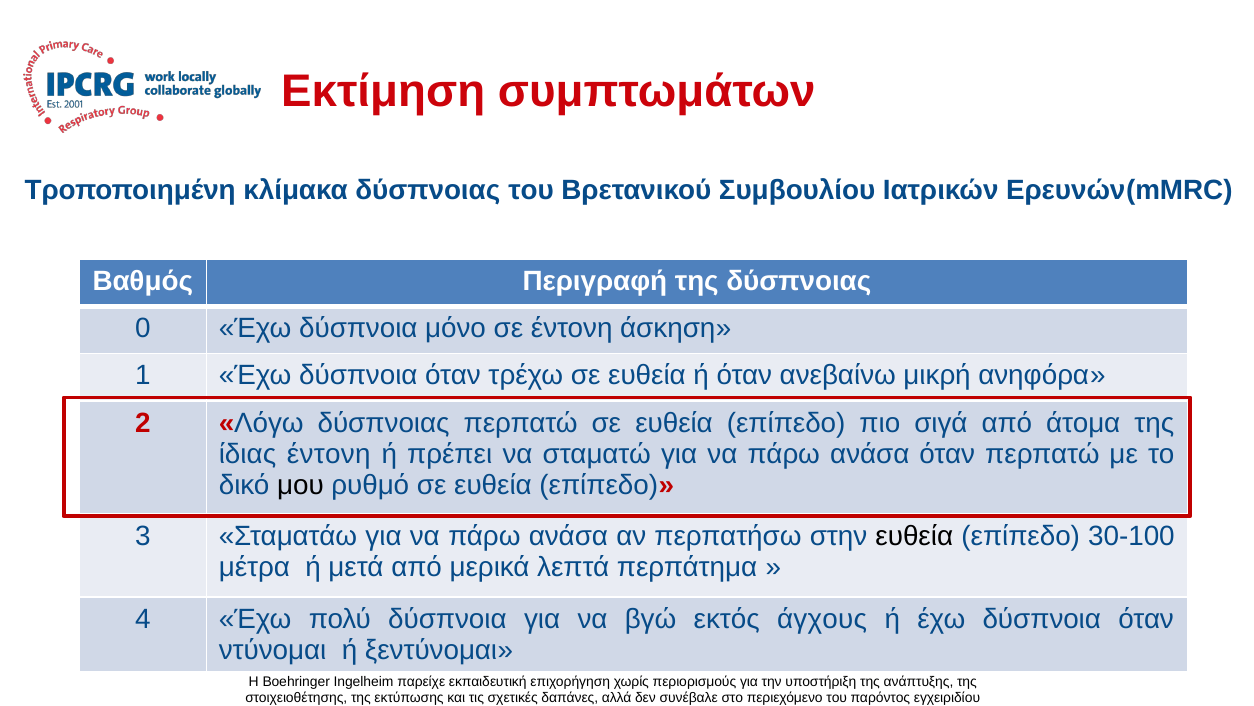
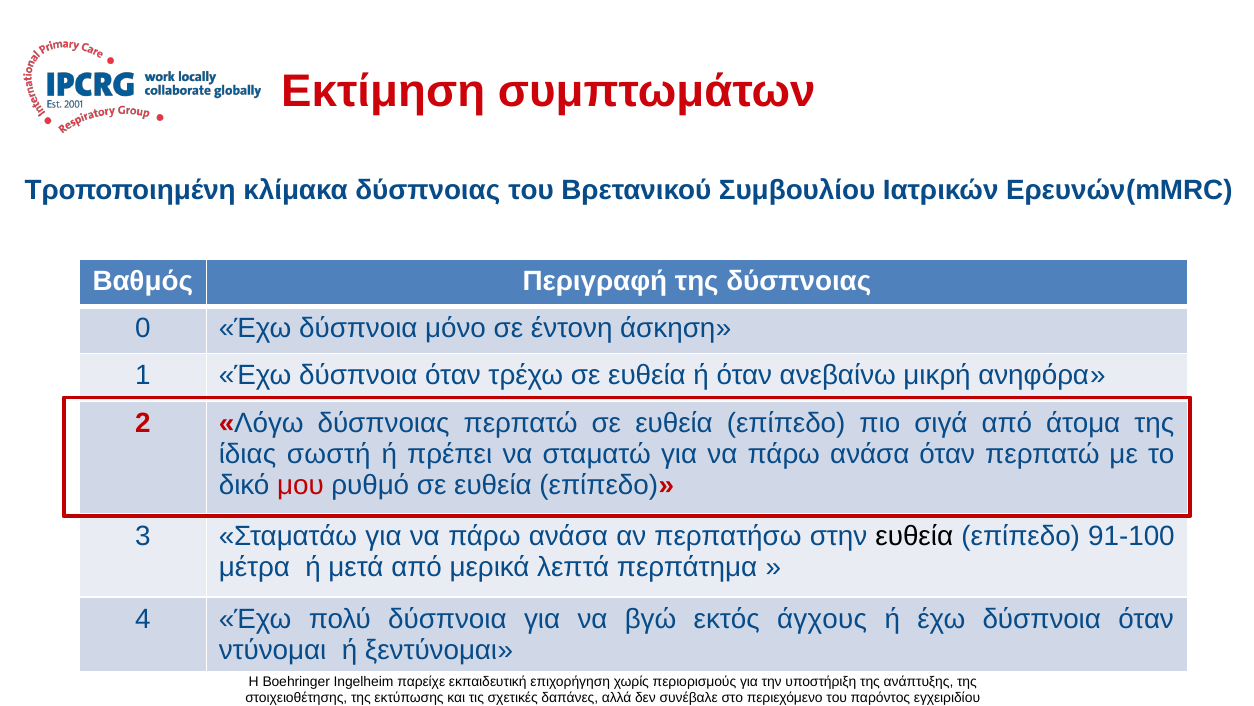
ίδιας έντονη: έντονη -> σωστή
μου colour: black -> red
30-100: 30-100 -> 91-100
